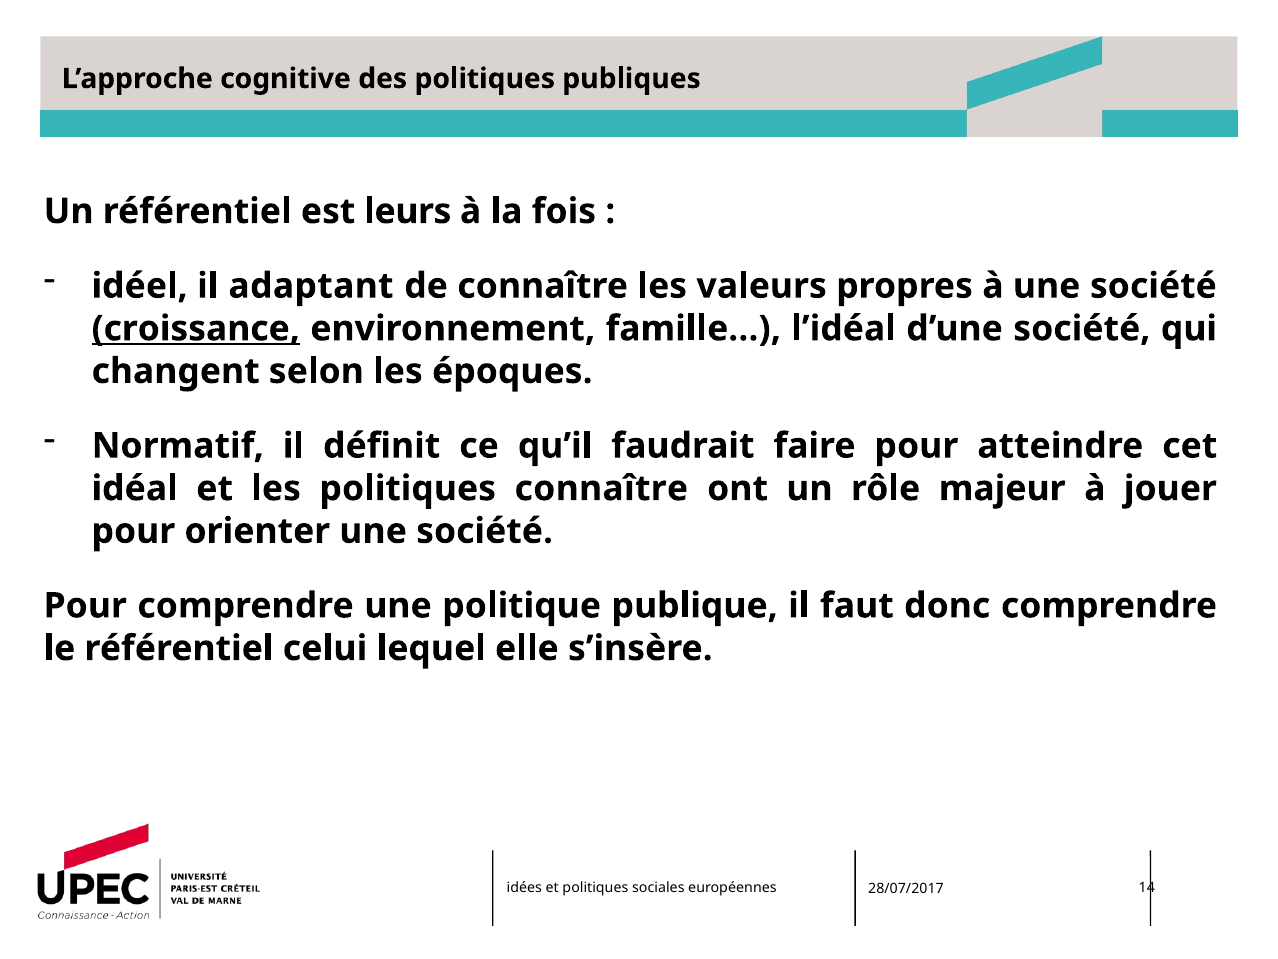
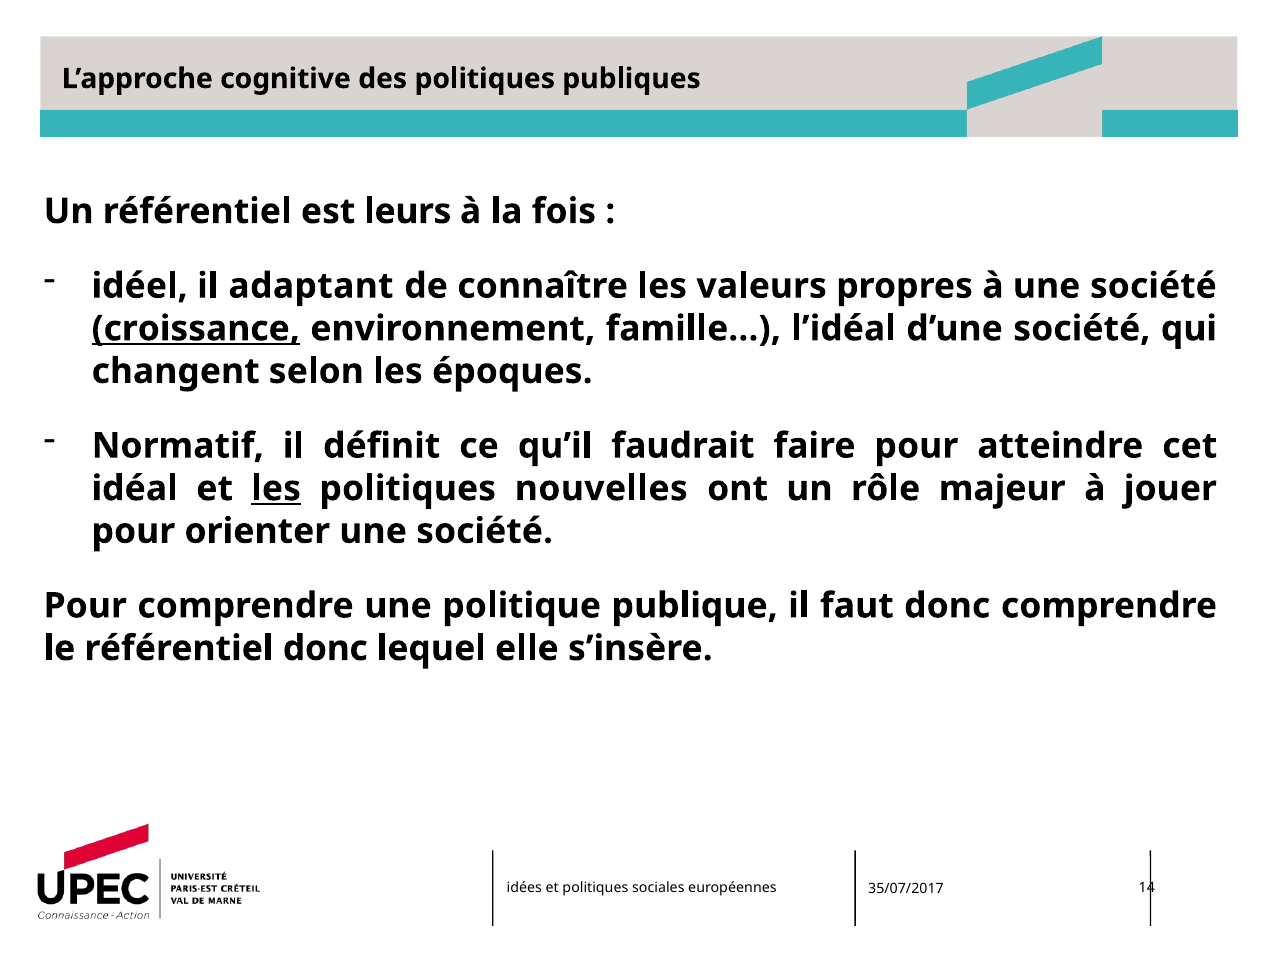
les at (276, 488) underline: none -> present
politiques connaître: connaître -> nouvelles
référentiel celui: celui -> donc
28/07/2017: 28/07/2017 -> 35/07/2017
